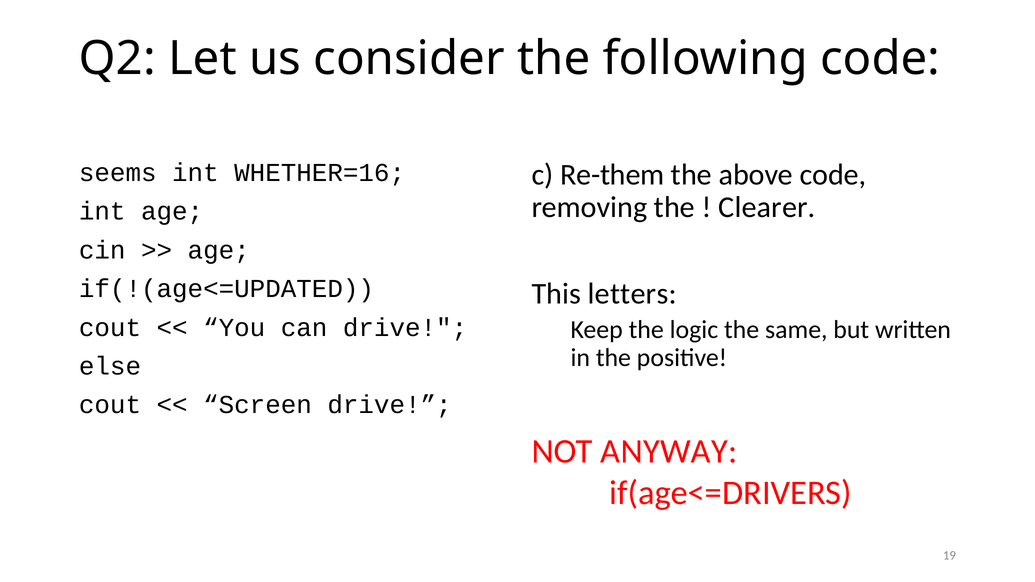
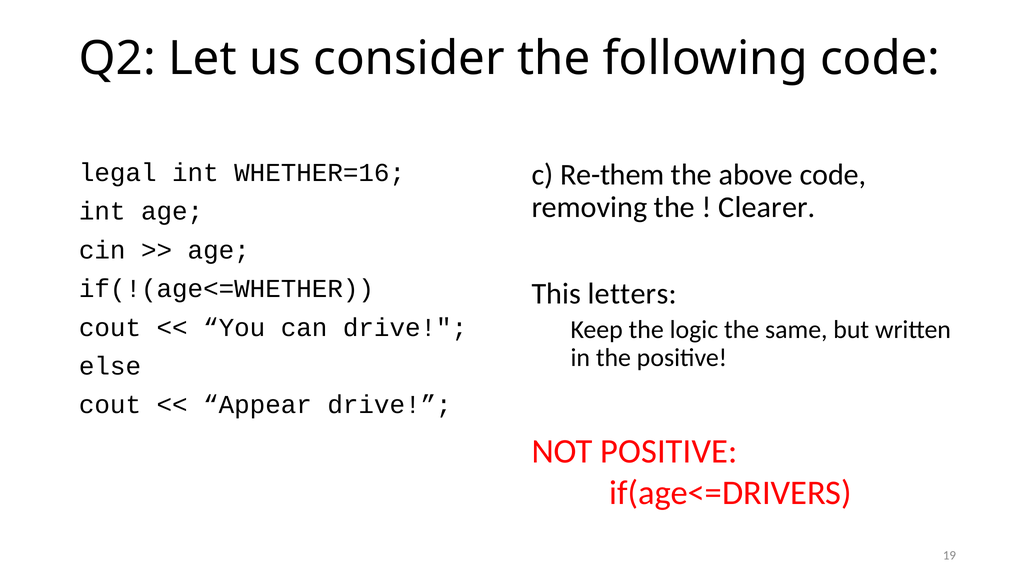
seems: seems -> legal
if(!(age<=UPDATED: if(!(age<=UPDATED -> if(!(age<=WHETHER
Screen: Screen -> Appear
NOT ANYWAY: ANYWAY -> POSITIVE
